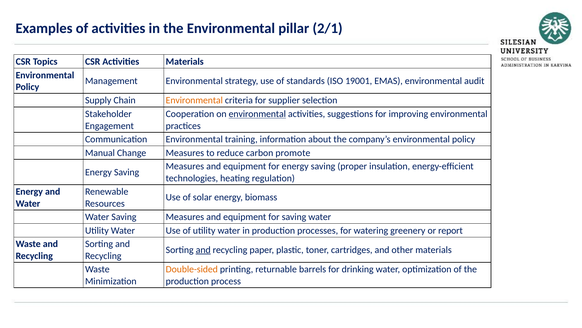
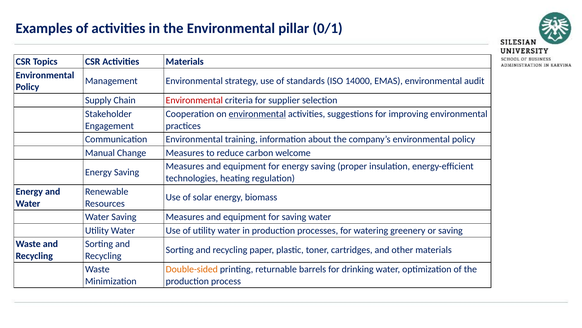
2/1: 2/1 -> 0/1
19001: 19001 -> 14000
Environmental at (194, 100) colour: orange -> red
promote: promote -> welcome
or report: report -> saving
and at (203, 249) underline: present -> none
